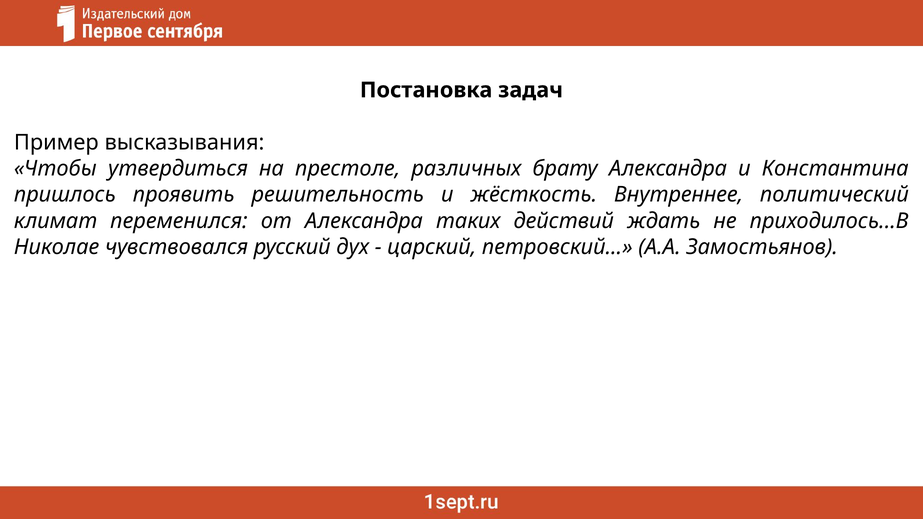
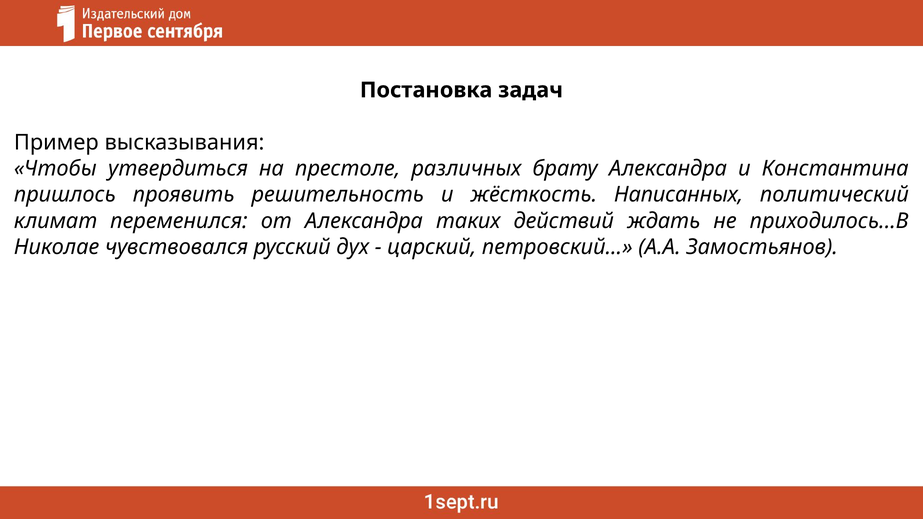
Внутреннее: Внутреннее -> Написанных
